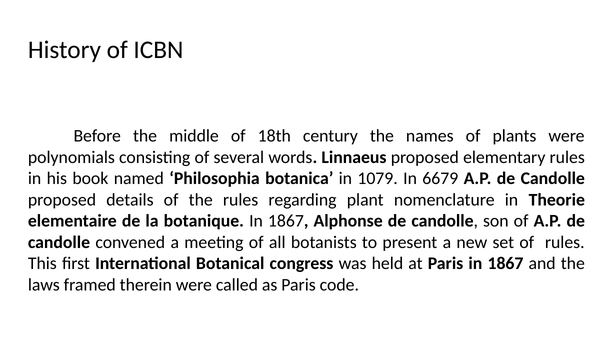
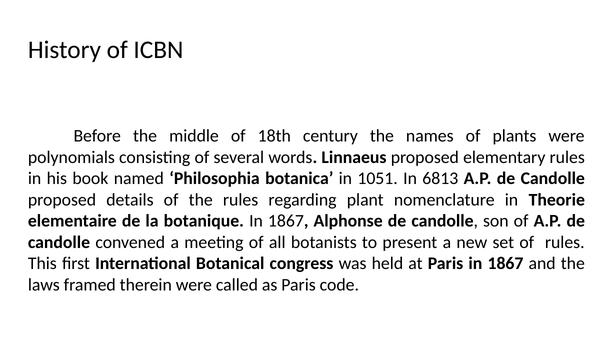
1079: 1079 -> 1051
6679: 6679 -> 6813
